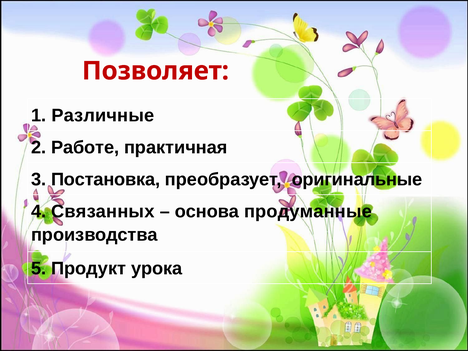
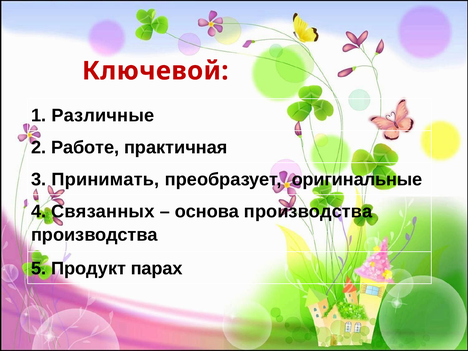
Позволяет: Позволяет -> Ключевой
Постановка: Постановка -> Принимать
основа продуманные: продуманные -> производства
урока: урока -> парах
